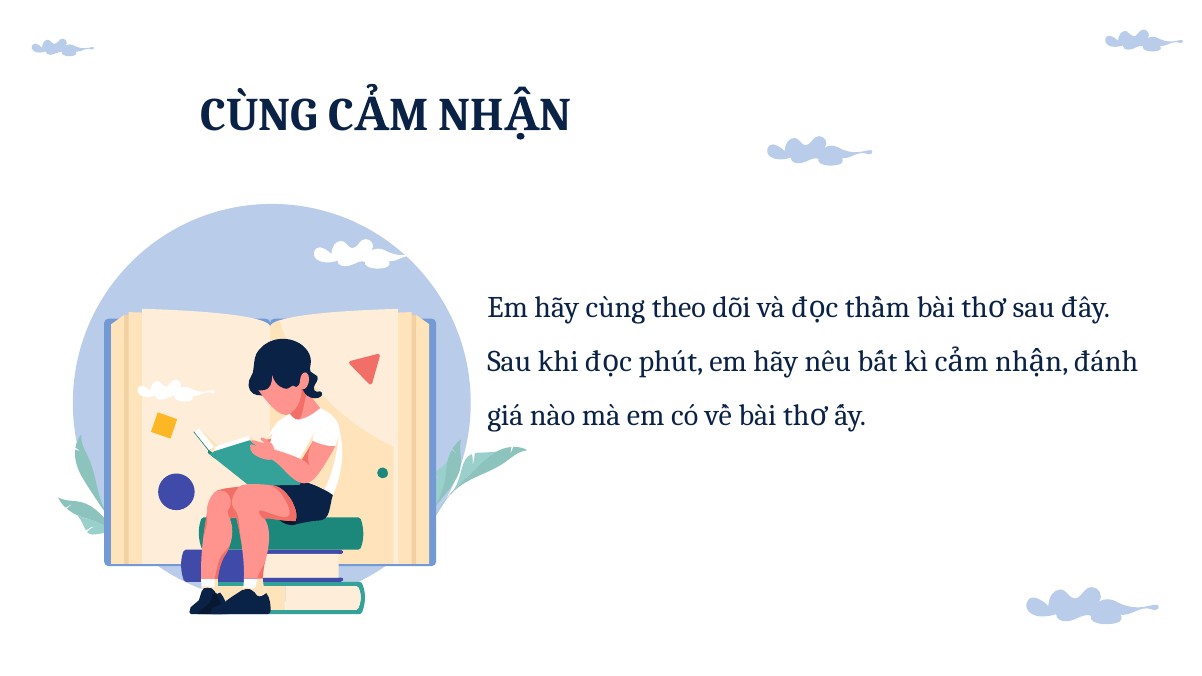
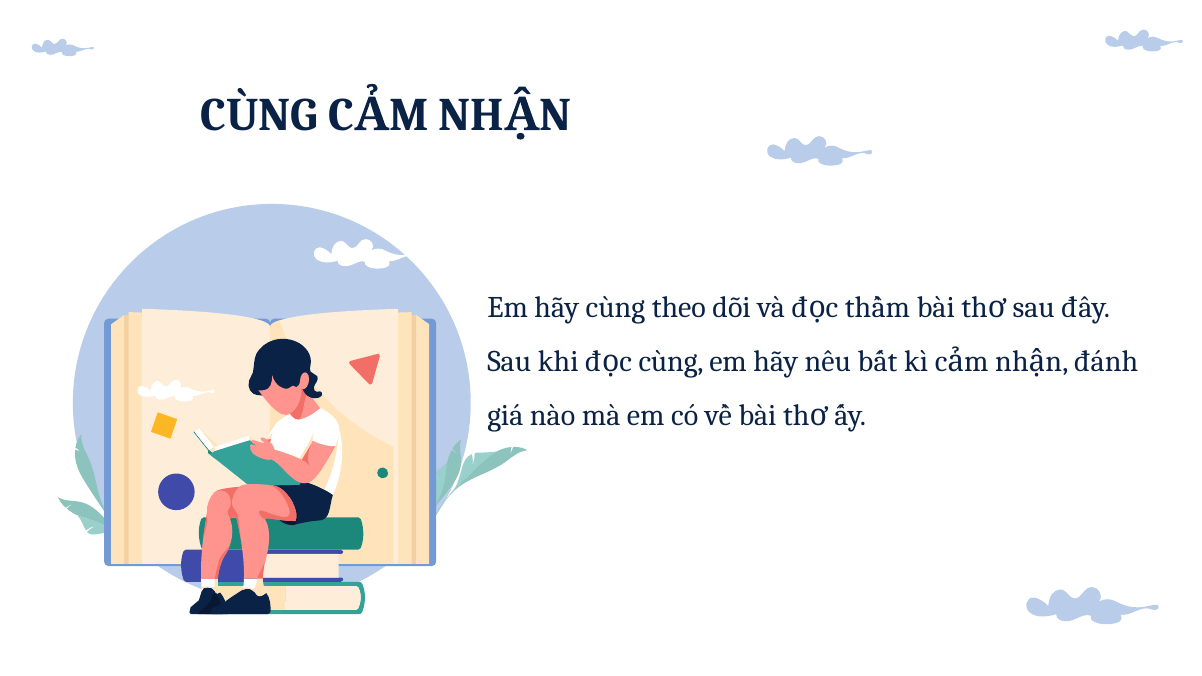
phút at (671, 362): phút -> cùng
